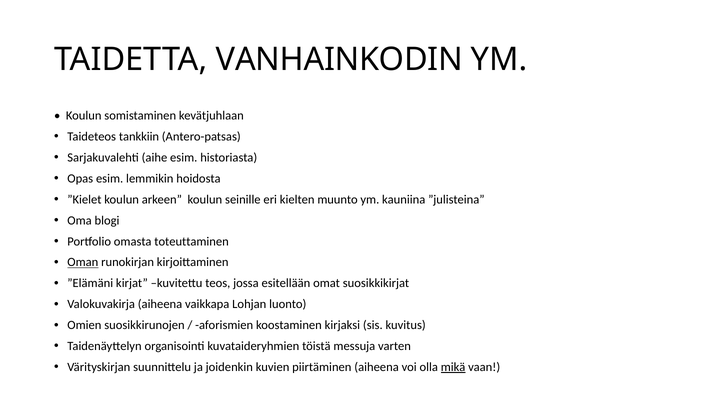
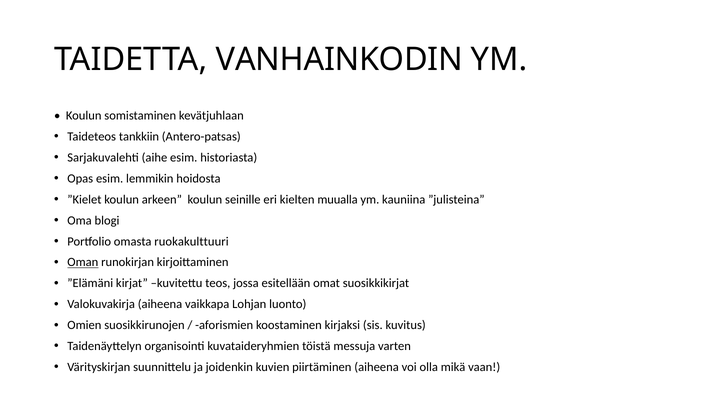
muunto: muunto -> muualla
toteuttaminen: toteuttaminen -> ruokakulttuuri
mikä underline: present -> none
